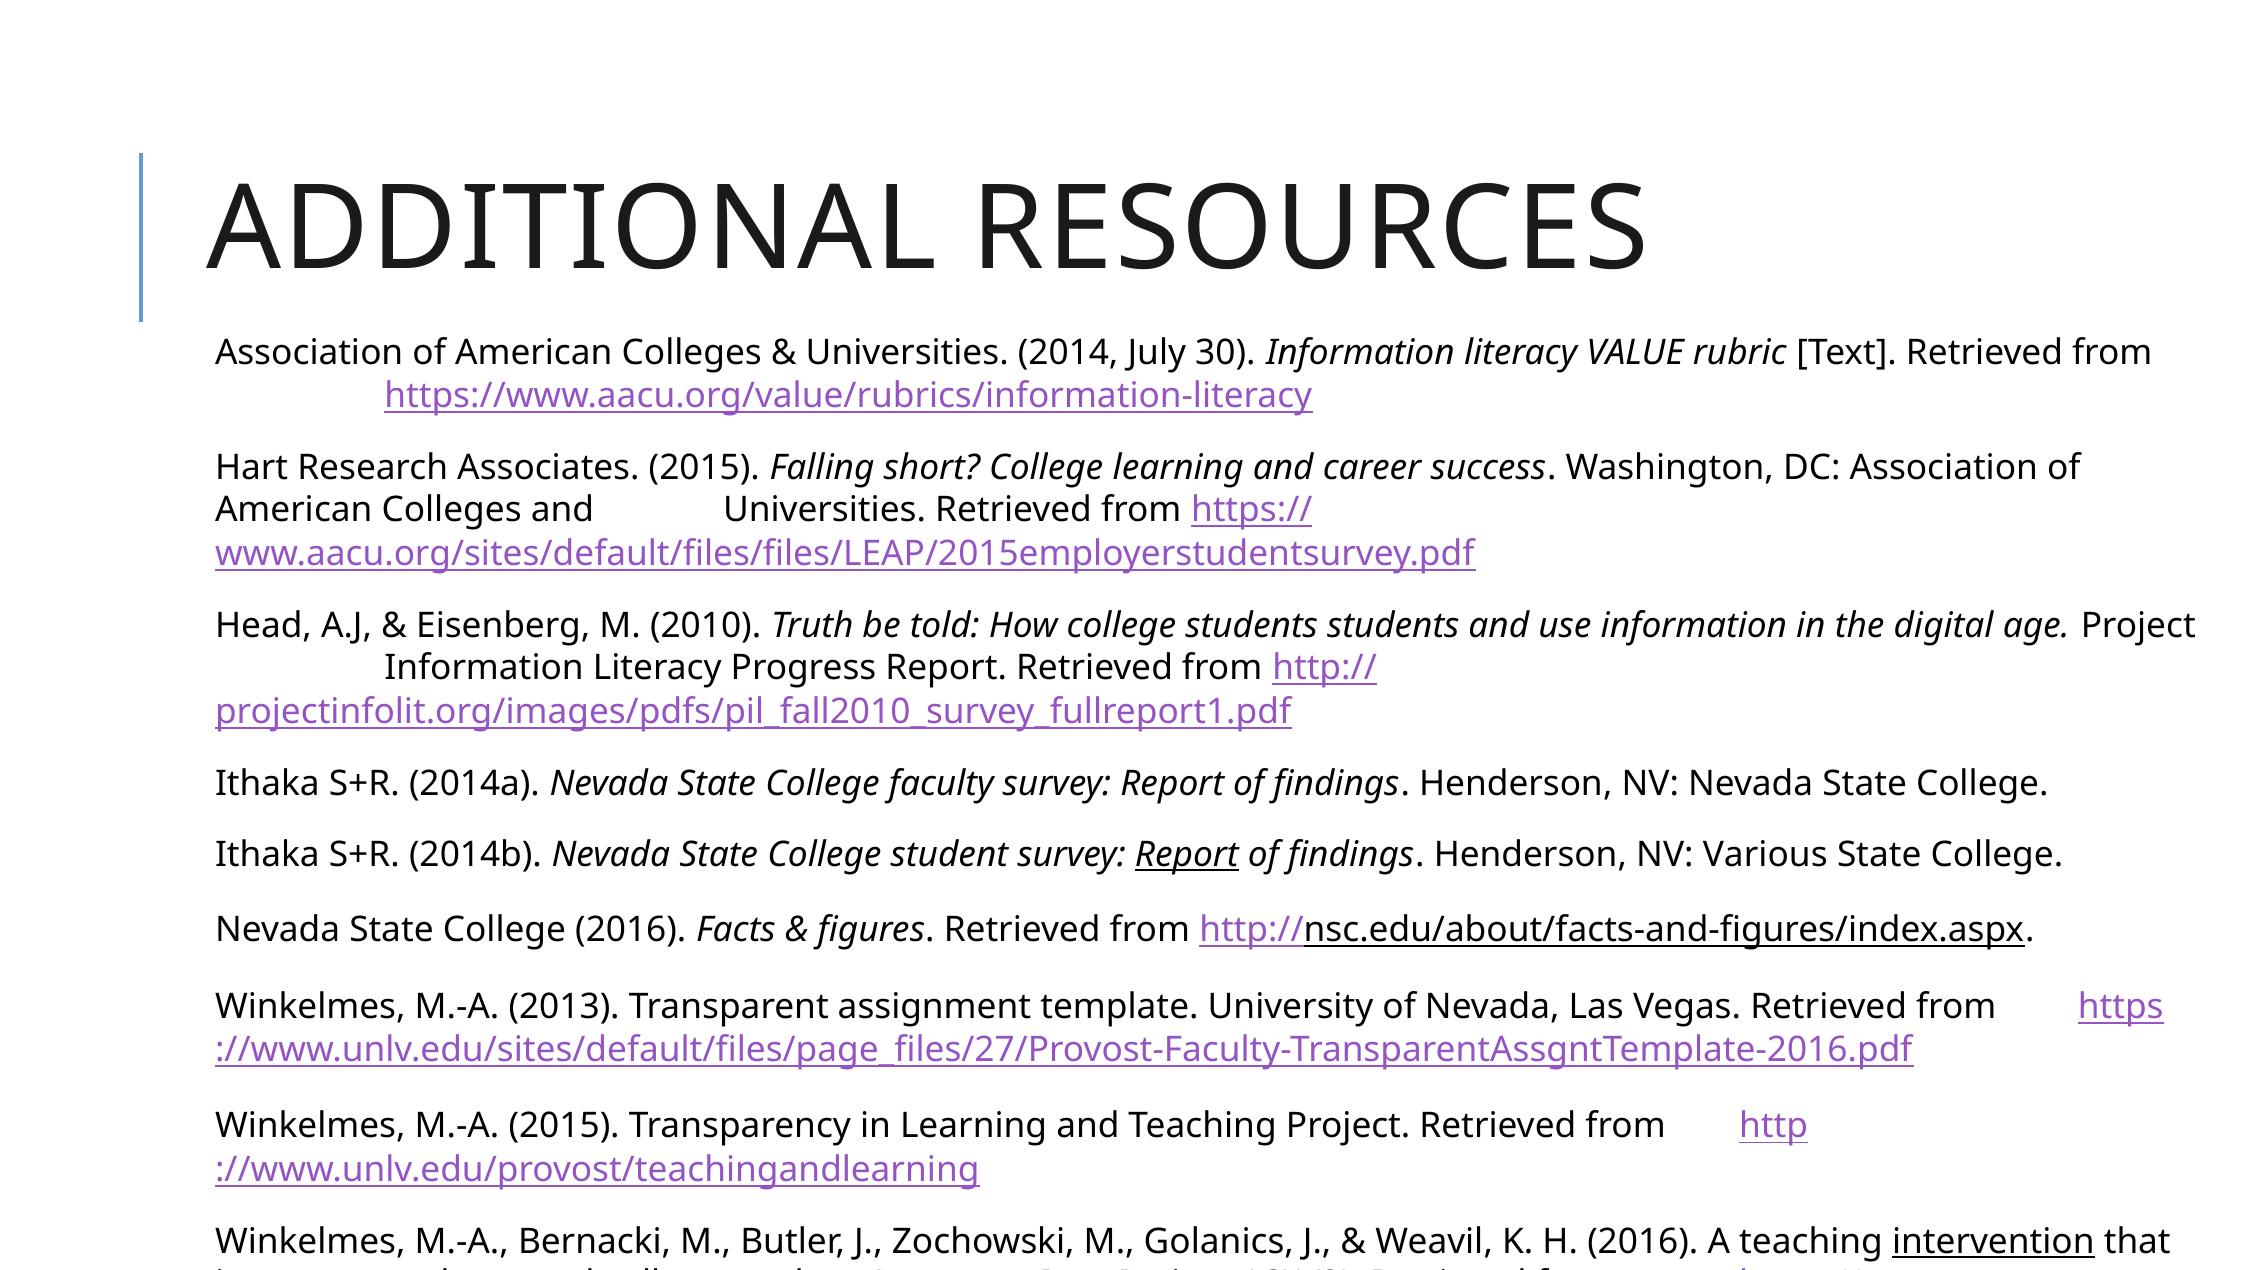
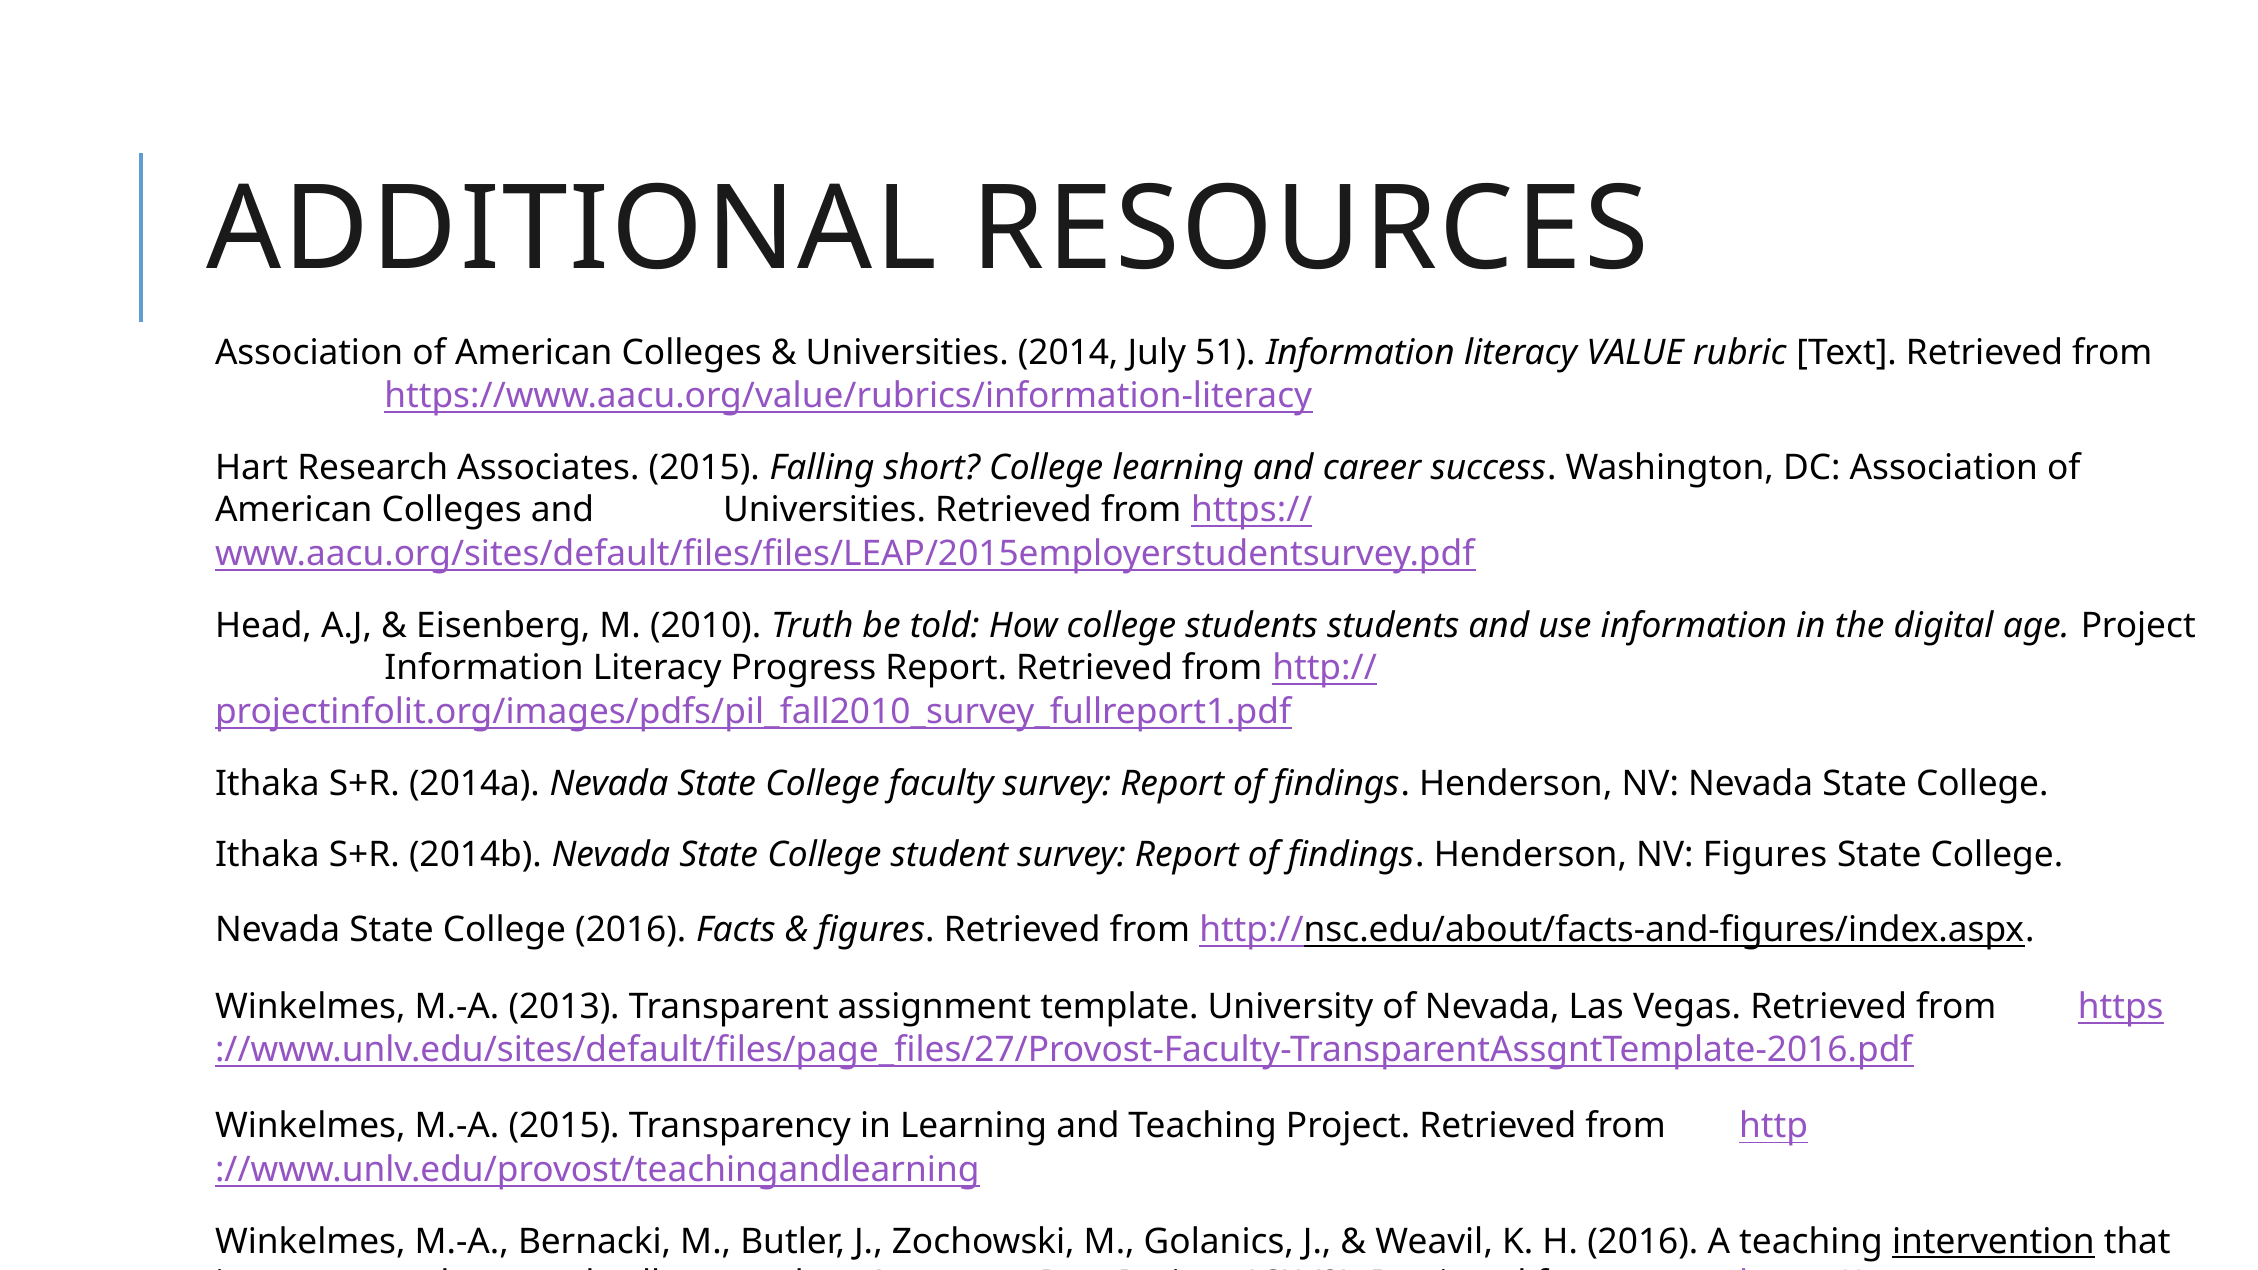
30: 30 -> 51
Report at (1187, 855) underline: present -> none
NV Various: Various -> Figures
